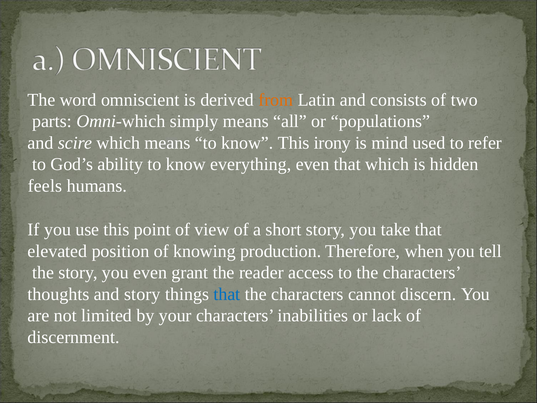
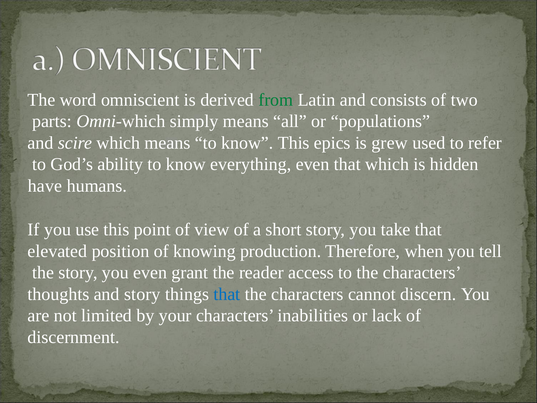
from colour: orange -> green
irony: irony -> epics
mind: mind -> grew
feels: feels -> have
